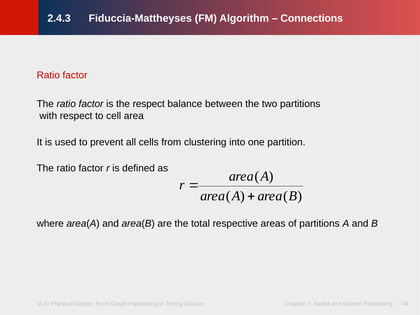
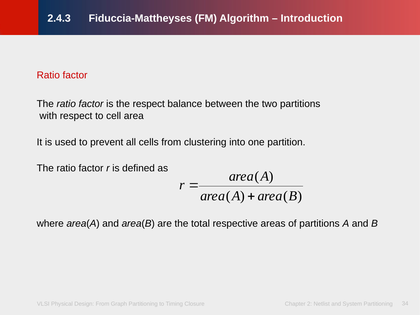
Connections: Connections -> Introduction
